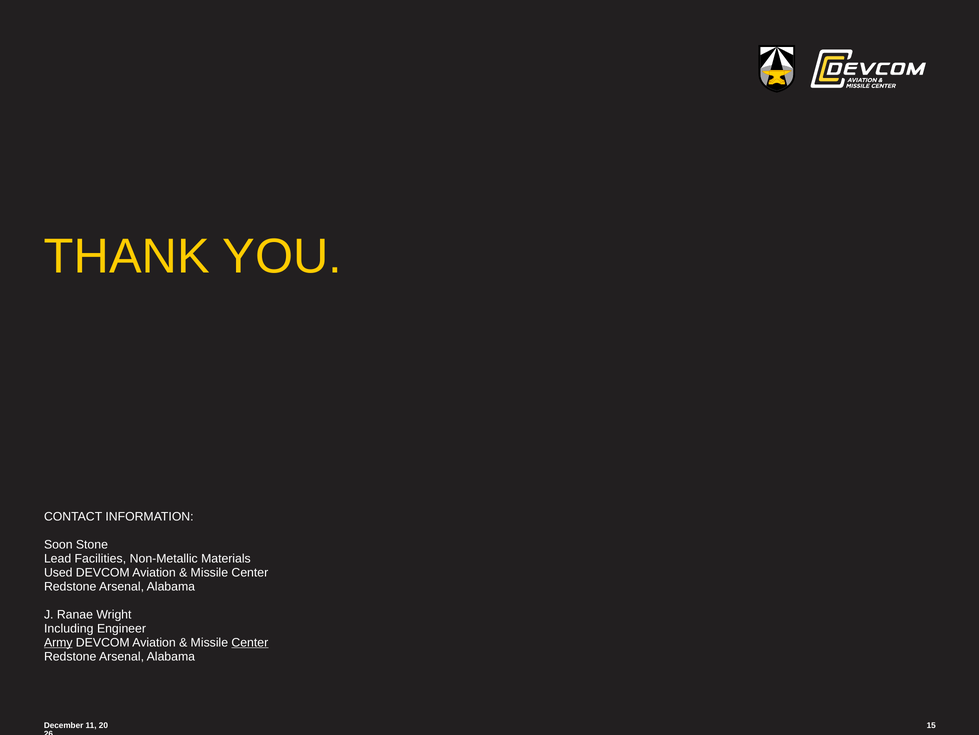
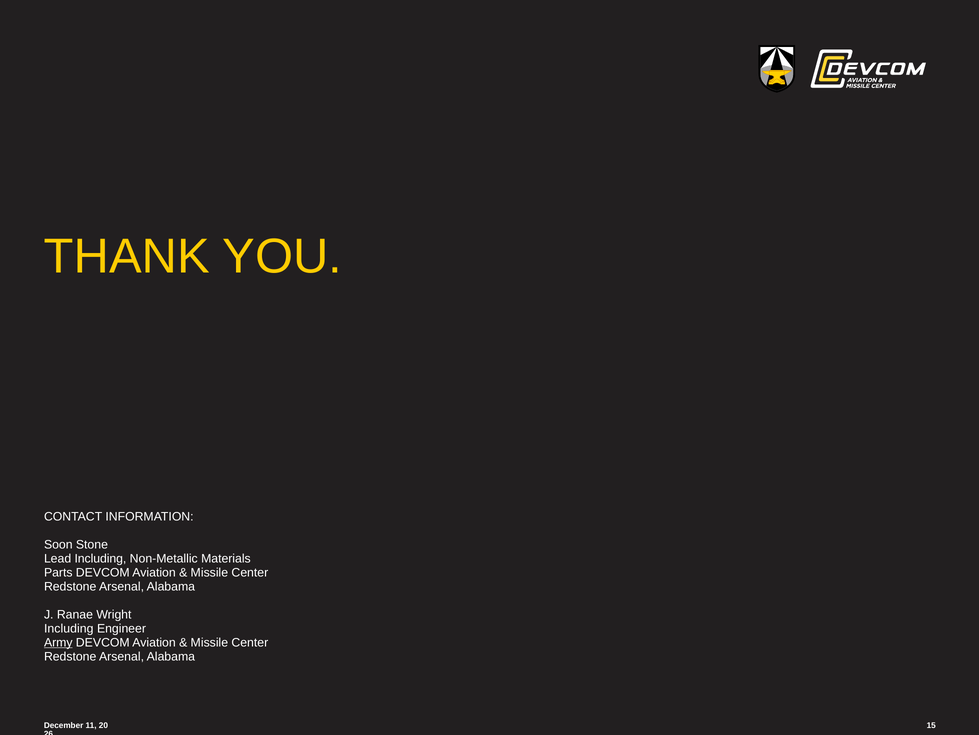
Lead Facilities: Facilities -> Including
Used: Used -> Parts
Center at (250, 642) underline: present -> none
